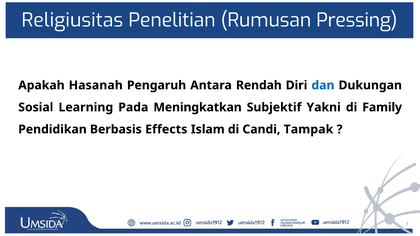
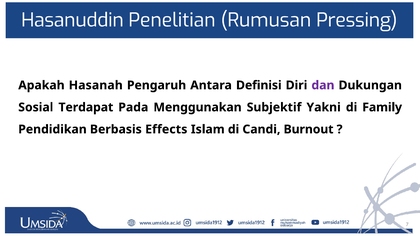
Religiusitas: Religiusitas -> Hasanuddin
Rendah: Rendah -> Definisi
dan colour: blue -> purple
Learning: Learning -> Terdapat
Meningkatkan: Meningkatkan -> Menggunakan
Tampak: Tampak -> Burnout
